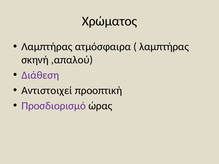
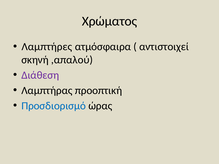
Λαµπτήρας at (47, 47): Λαµπτήρας -> Λαµπτήρες
λαµπτήρας at (164, 47): λαµπτήρας -> αντιστοιχεί
Αντιστοιχεί: Αντιστοιχεί -> Λαµπτήρας
Προσδιορισμό colour: purple -> blue
